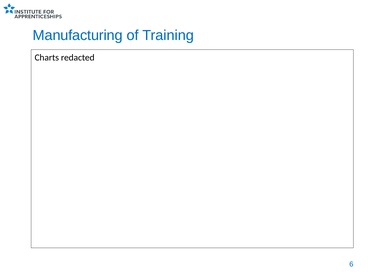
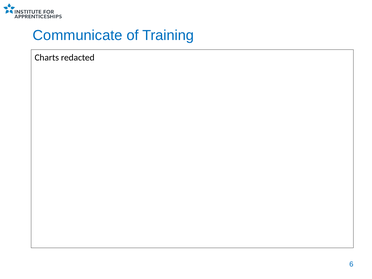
Manufacturing: Manufacturing -> Communicate
